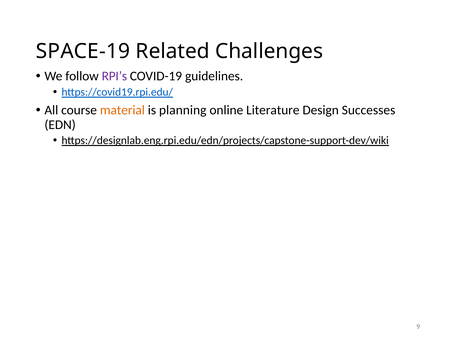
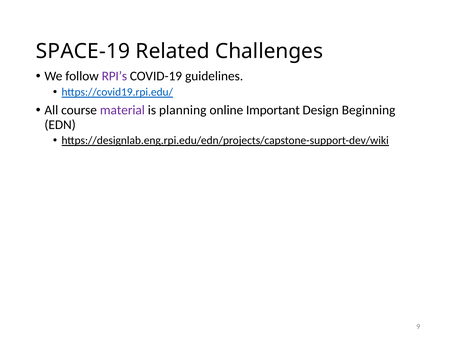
material colour: orange -> purple
Literature: Literature -> Important
Successes: Successes -> Beginning
